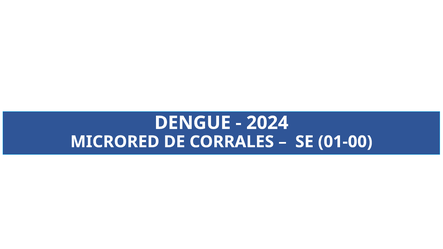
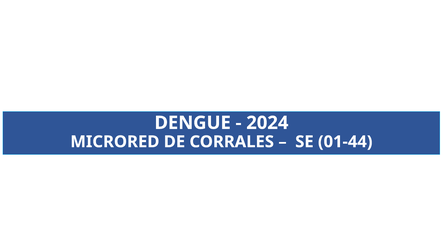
01-00: 01-00 -> 01-44
